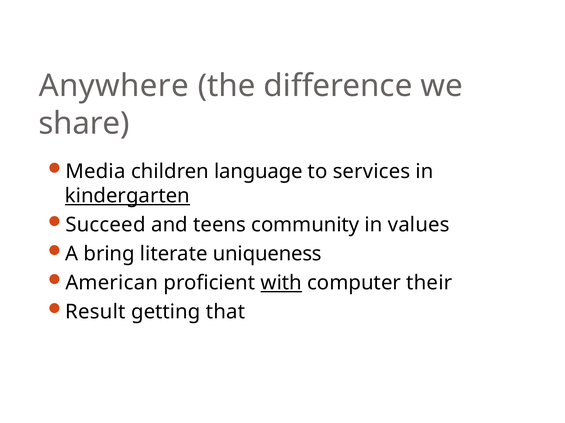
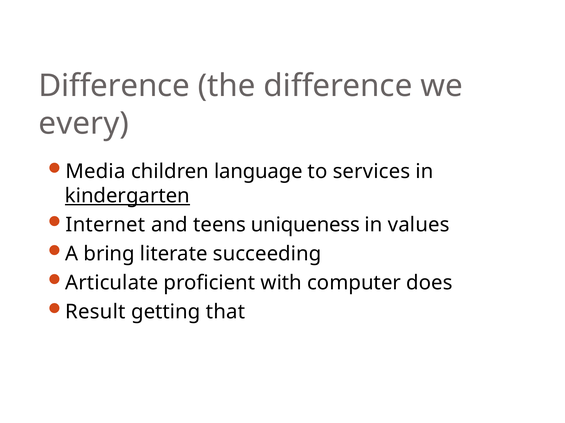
Anywhere at (114, 86): Anywhere -> Difference
share: share -> every
Succeed: Succeed -> Internet
community: community -> uniqueness
uniqueness: uniqueness -> succeeding
American: American -> Articulate
with underline: present -> none
their: their -> does
